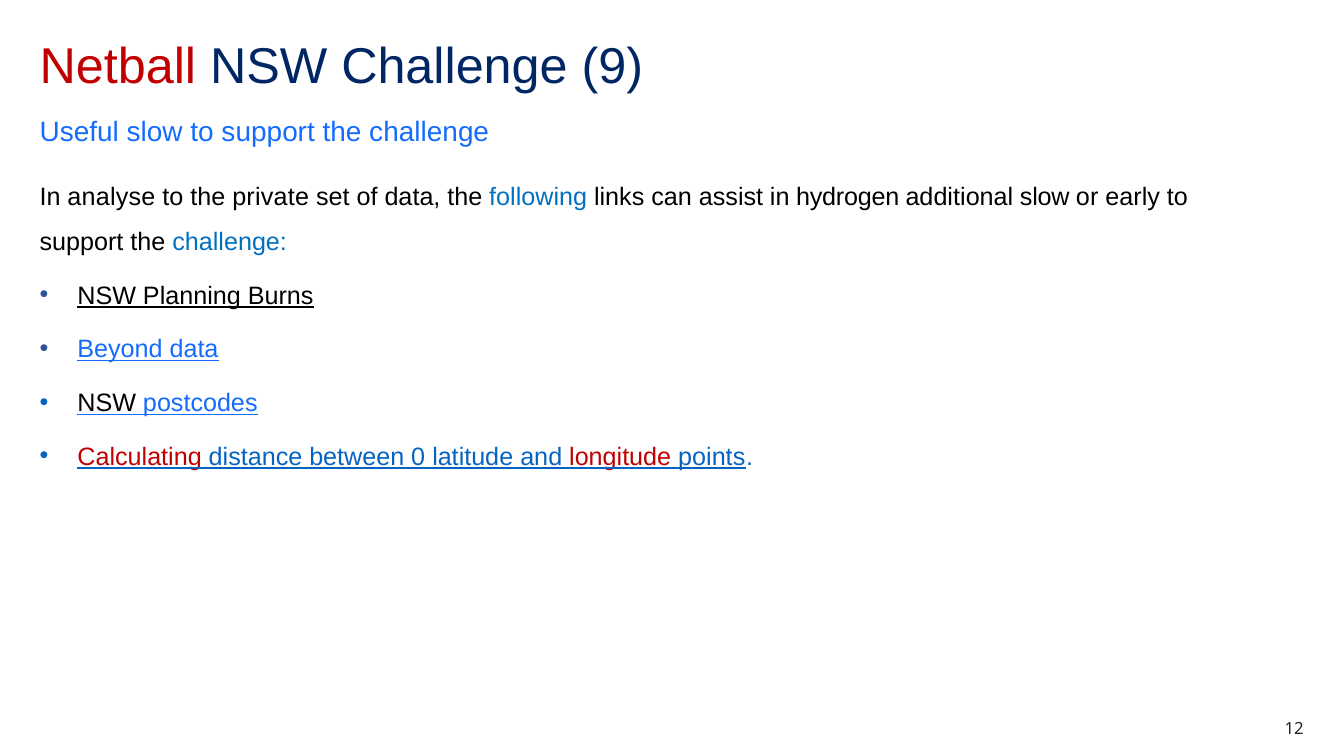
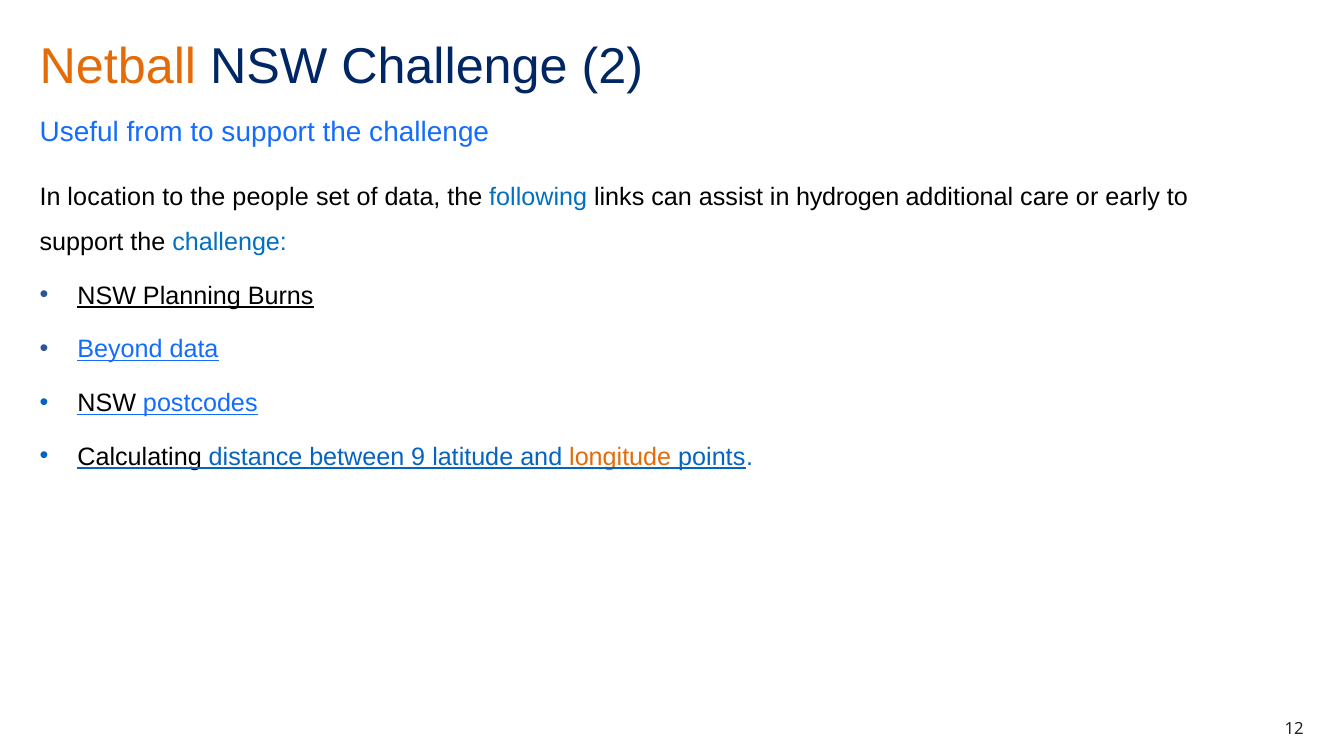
Netball colour: red -> orange
9: 9 -> 2
Useful slow: slow -> from
analyse: analyse -> location
private: private -> people
additional slow: slow -> care
Calculating colour: red -> black
0: 0 -> 9
longitude colour: red -> orange
